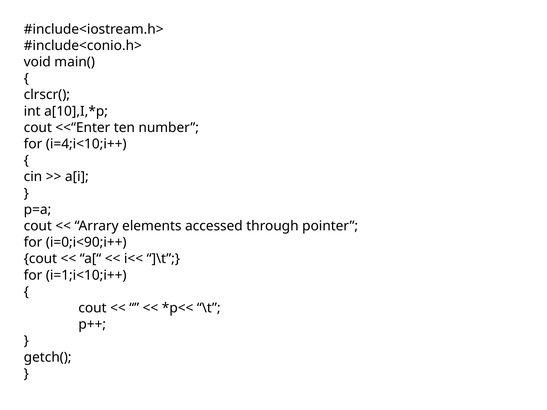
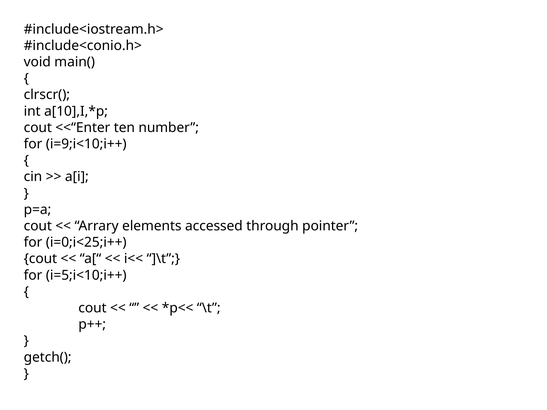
i=4;i<10;i++: i=4;i<10;i++ -> i=9;i<10;i++
i=0;i<90;i++: i=0;i<90;i++ -> i=0;i<25;i++
i=1;i<10;i++: i=1;i<10;i++ -> i=5;i<10;i++
